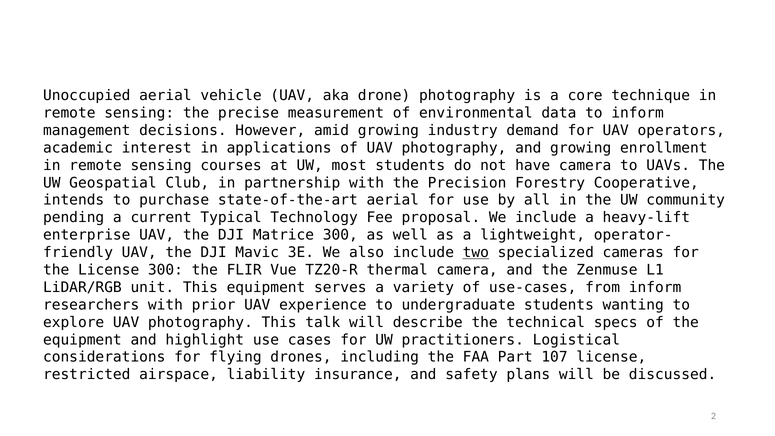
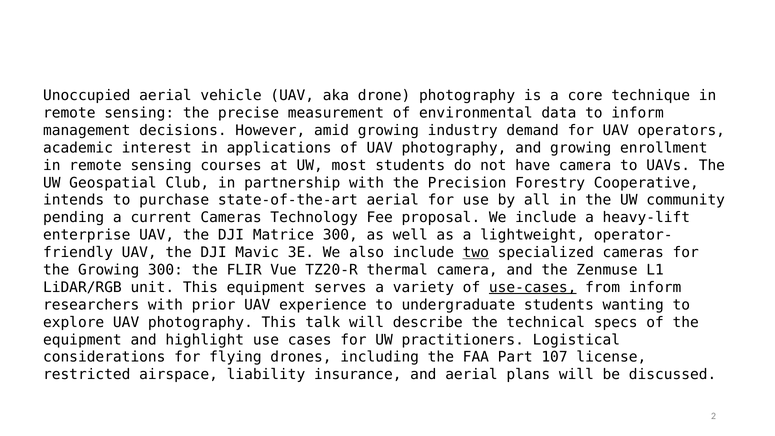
current Typical: Typical -> Cameras
the License: License -> Growing
use-cases underline: none -> present
and safety: safety -> aerial
